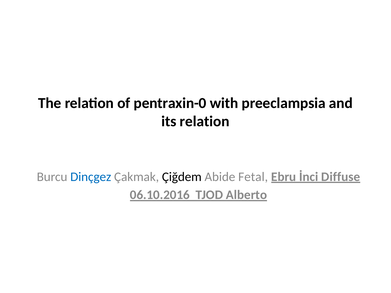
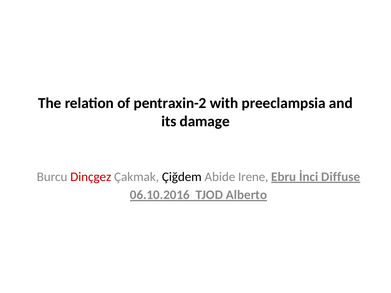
pentraxin-0: pentraxin-0 -> pentraxin-2
its relation: relation -> damage
Dinçgez colour: blue -> red
Fetal: Fetal -> Irene
